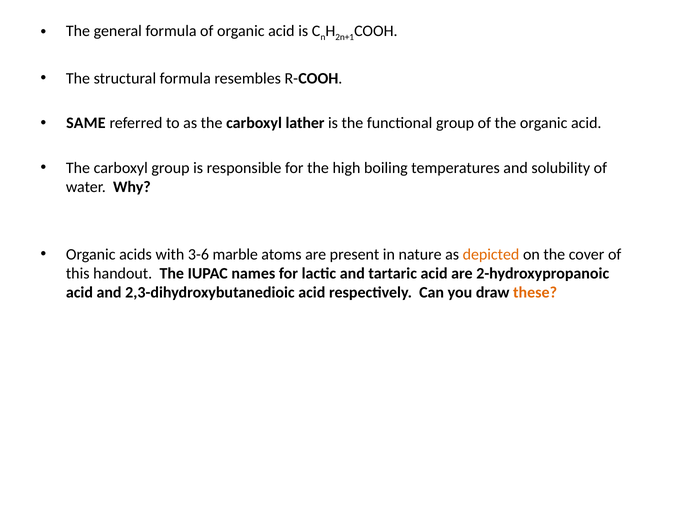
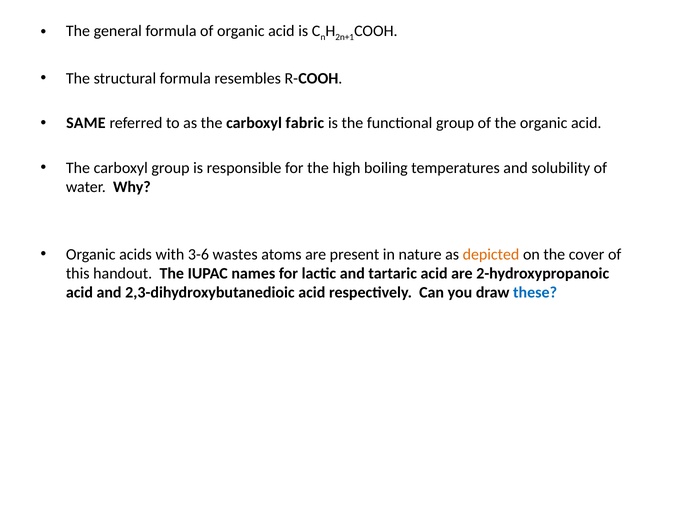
lather: lather -> fabric
marble: marble -> wastes
these colour: orange -> blue
